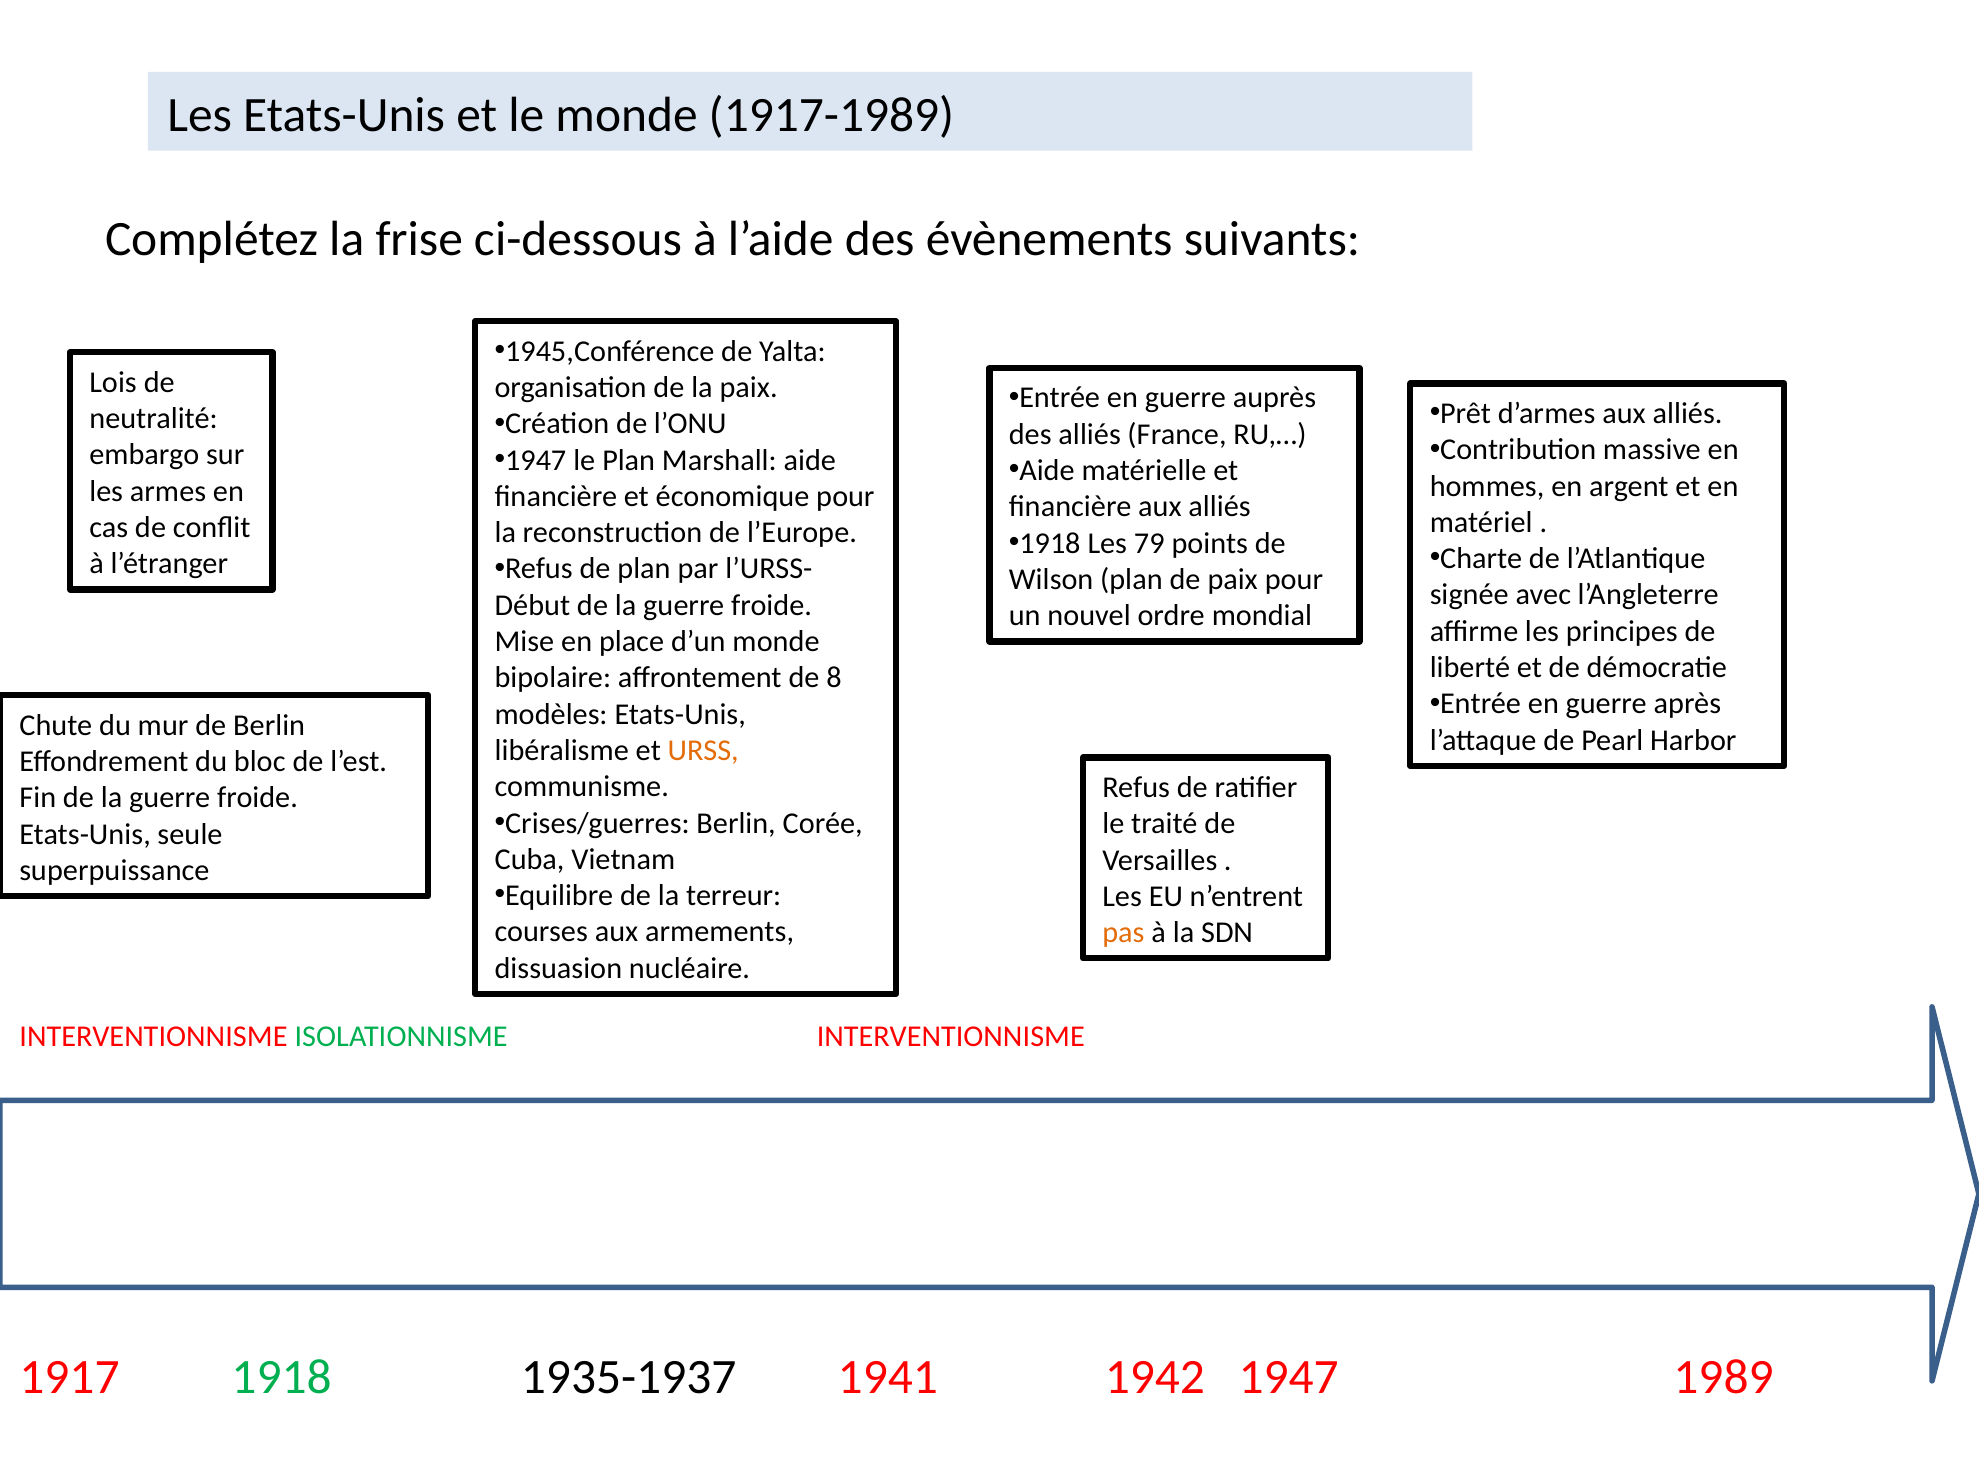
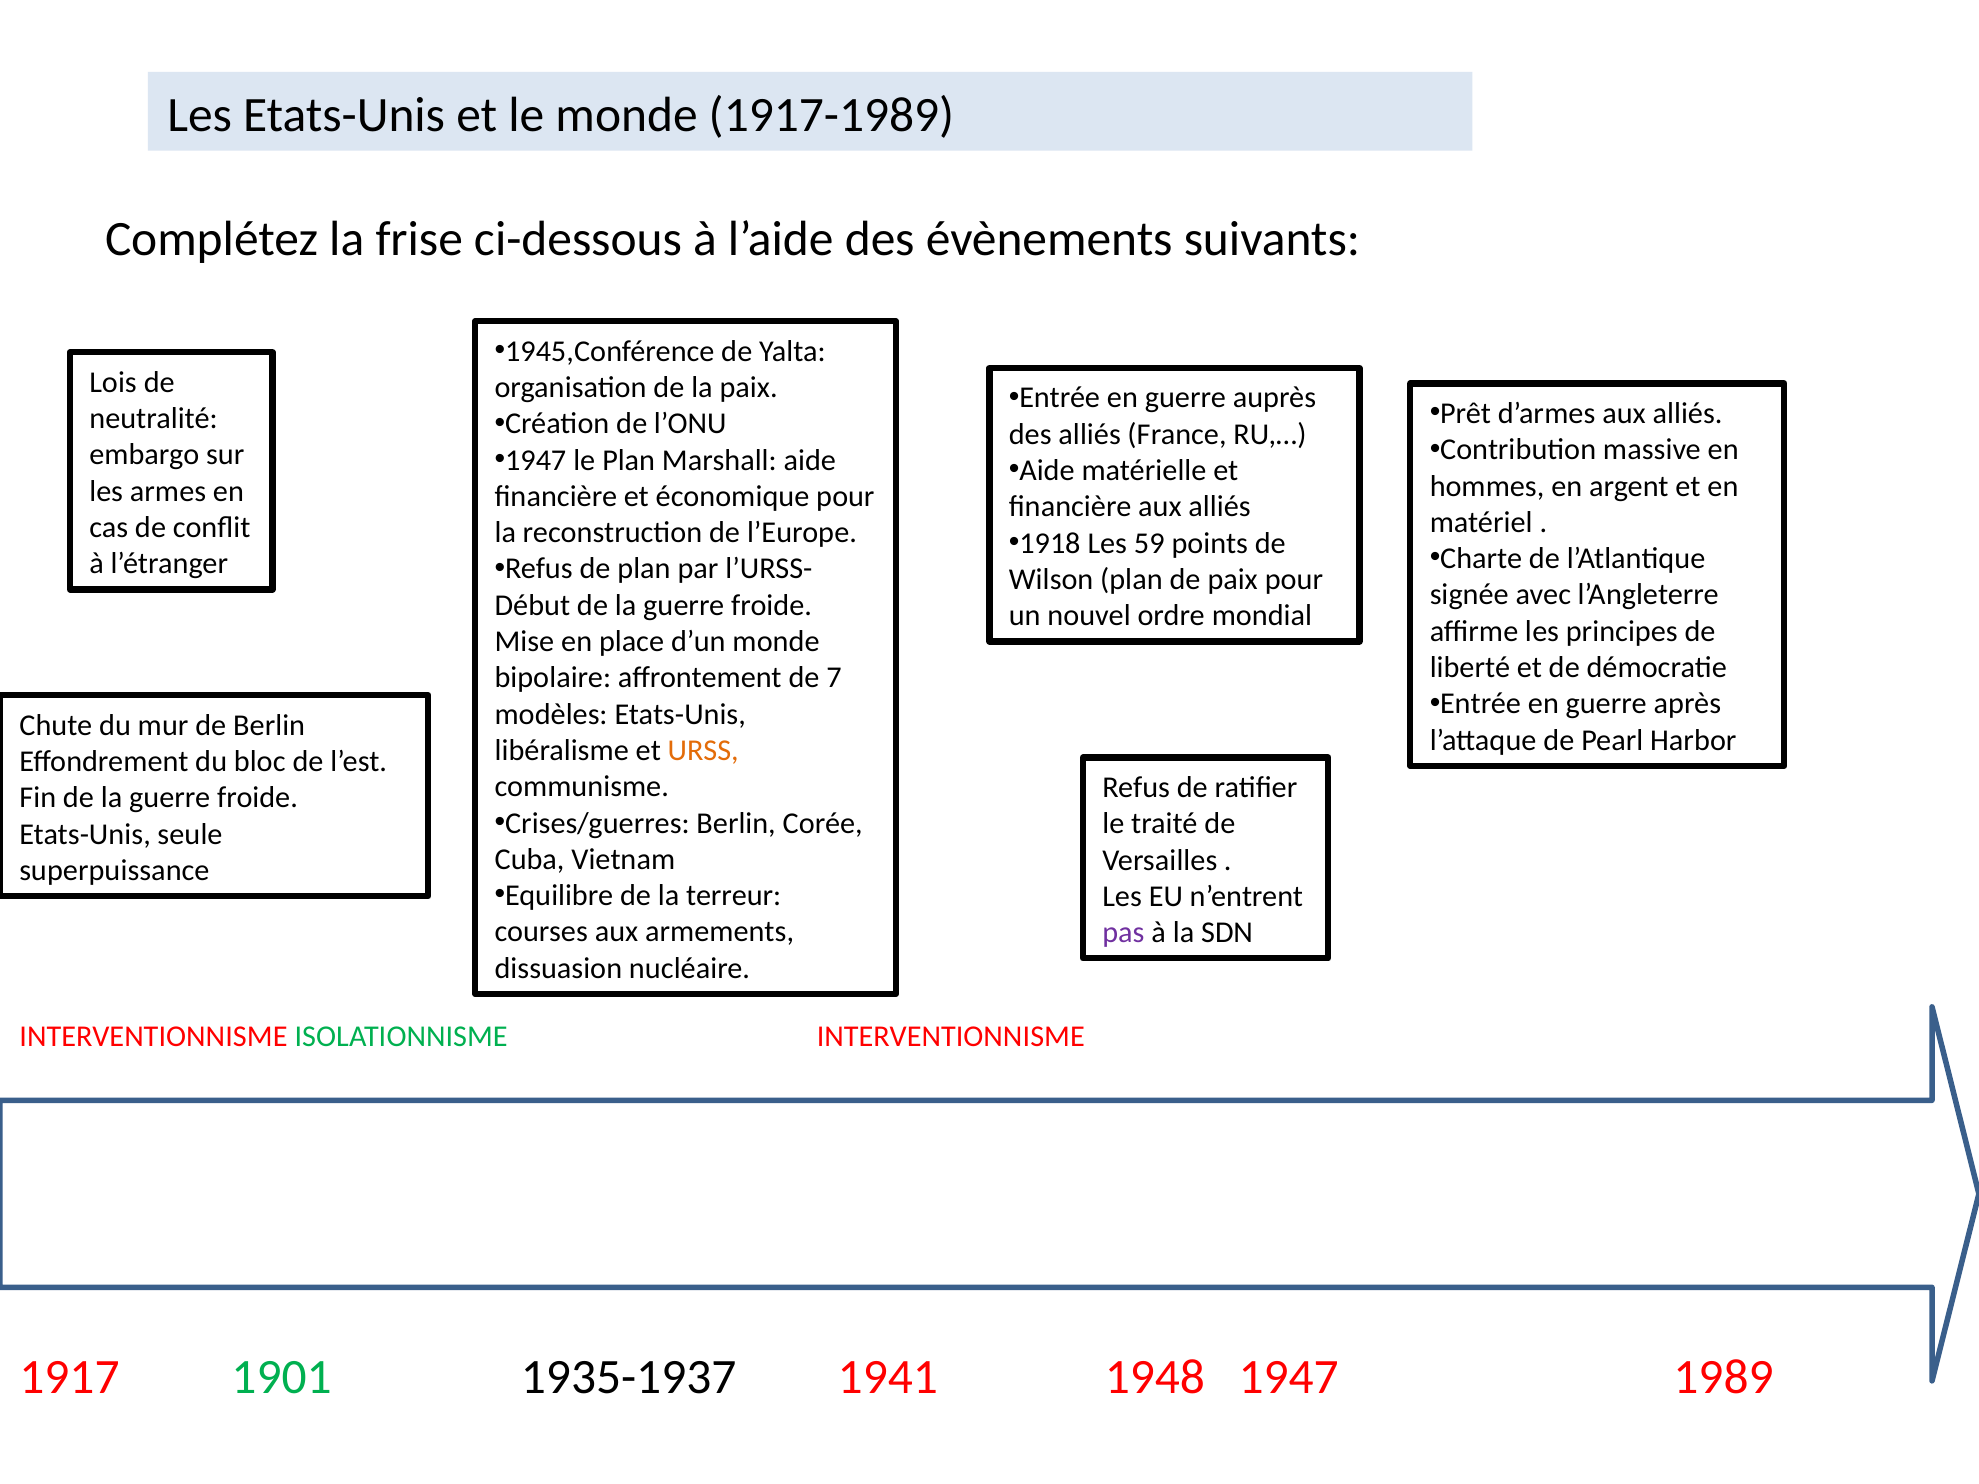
79: 79 -> 59
8: 8 -> 7
pas colour: orange -> purple
1918: 1918 -> 1901
1942: 1942 -> 1948
